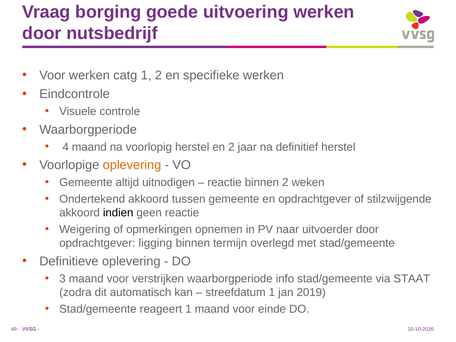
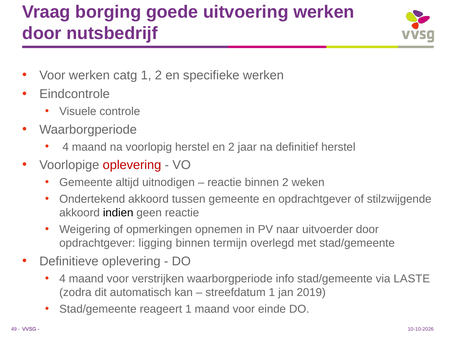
oplevering at (132, 165) colour: orange -> red
3 at (62, 279): 3 -> 4
STAAT: STAAT -> LASTE
